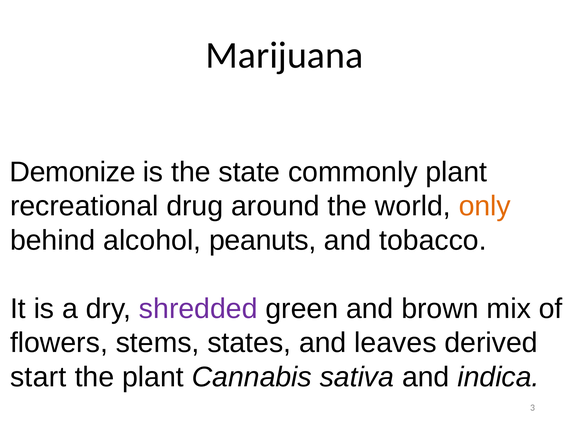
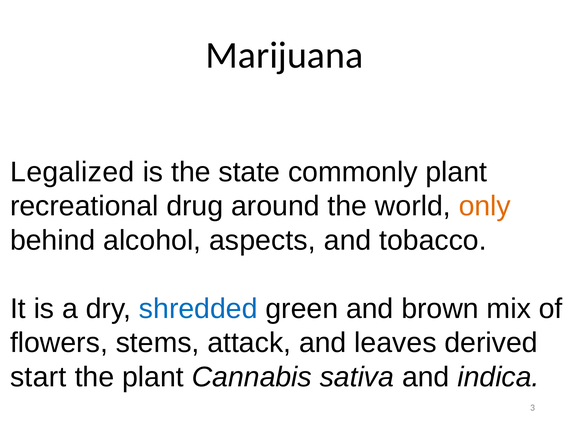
Demonize: Demonize -> Legalized
peanuts: peanuts -> aspects
shredded colour: purple -> blue
states: states -> attack
